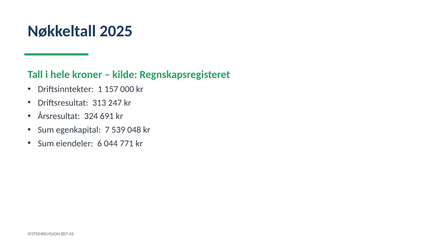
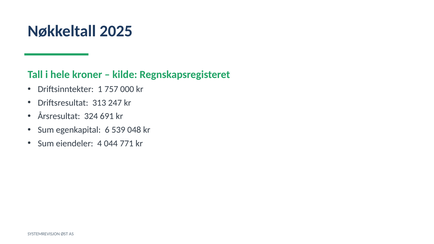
157: 157 -> 757
7: 7 -> 6
6: 6 -> 4
